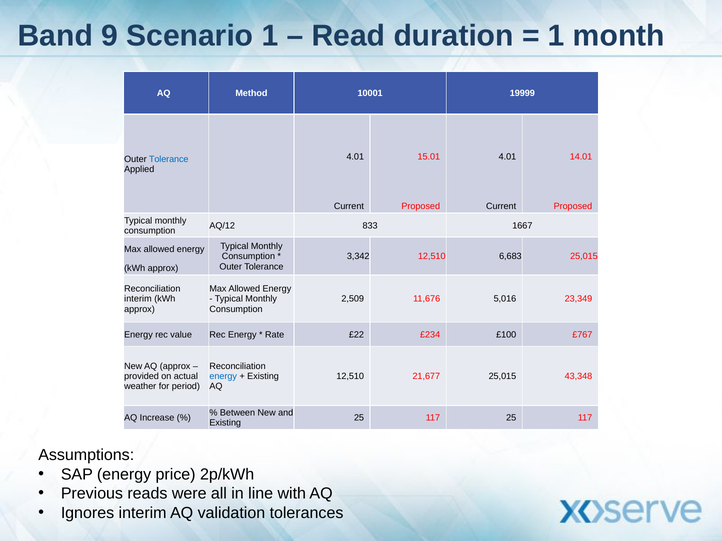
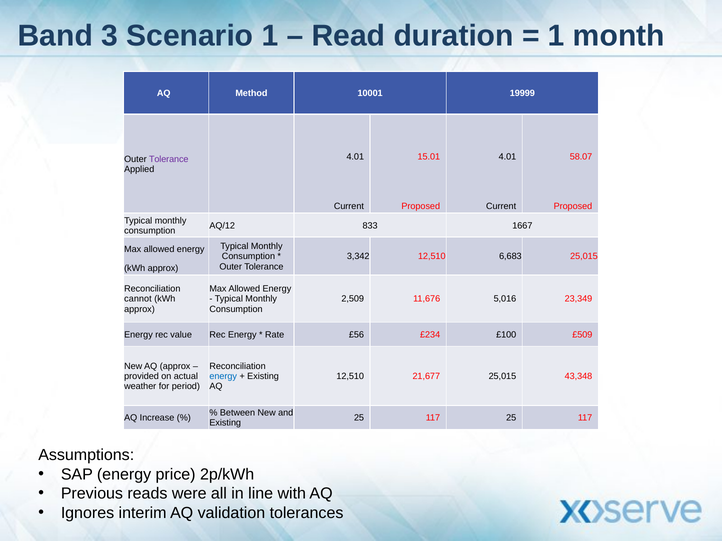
9: 9 -> 3
14.01: 14.01 -> 58.07
Tolerance at (169, 159) colour: blue -> purple
interim at (138, 299): interim -> cannot
£22: £22 -> £56
£767: £767 -> £509
